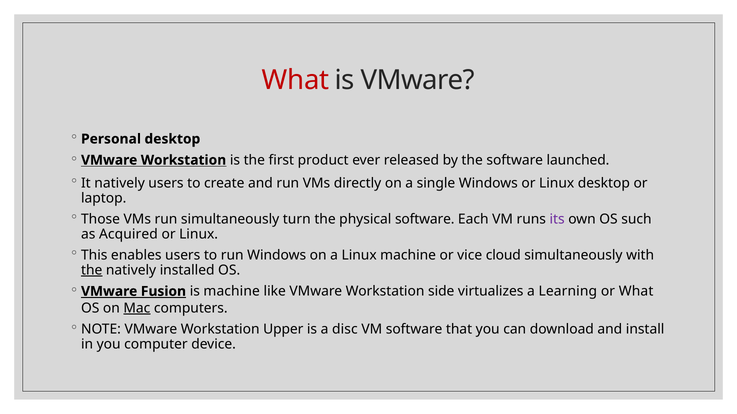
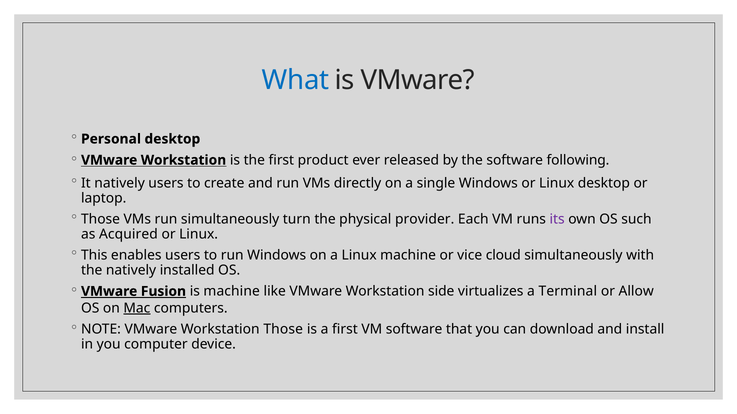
What at (296, 80) colour: red -> blue
launched: launched -> following
physical software: software -> provider
the at (92, 271) underline: present -> none
Learning: Learning -> Terminal
or What: What -> Allow
Workstation Upper: Upper -> Those
a disc: disc -> first
